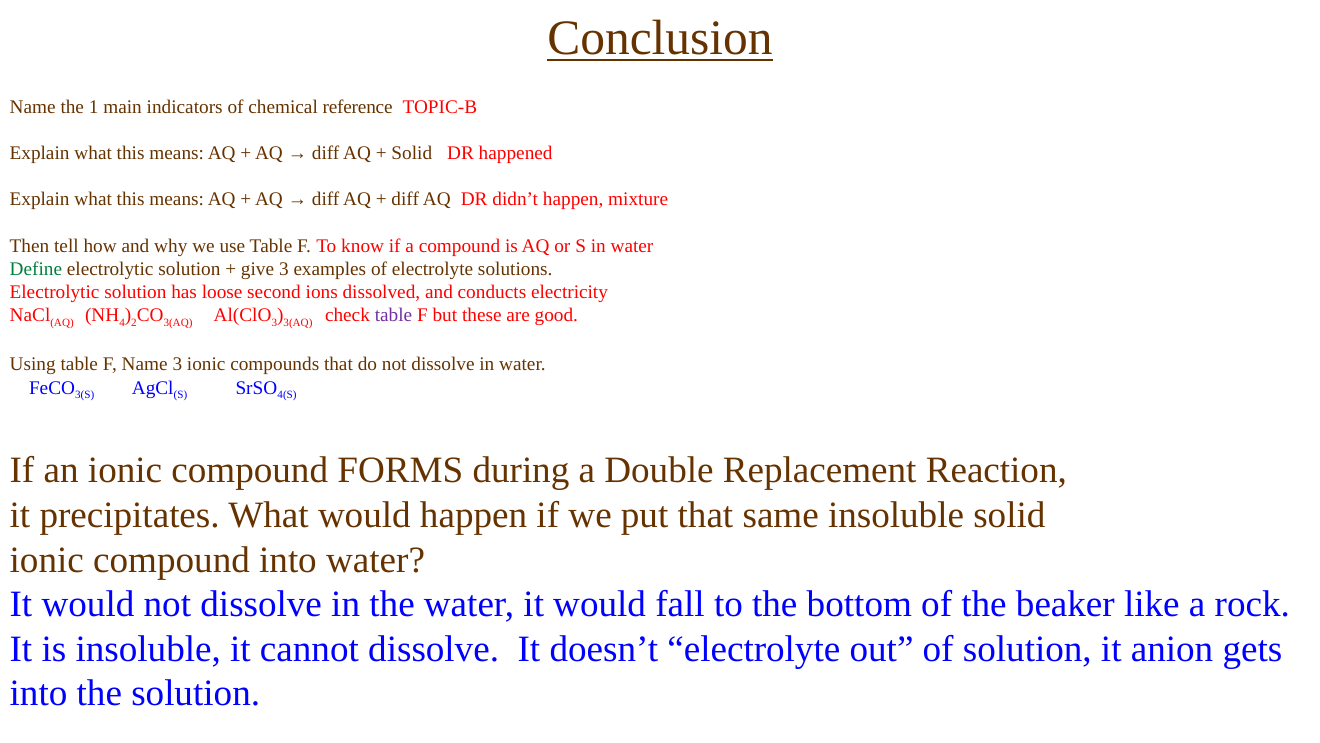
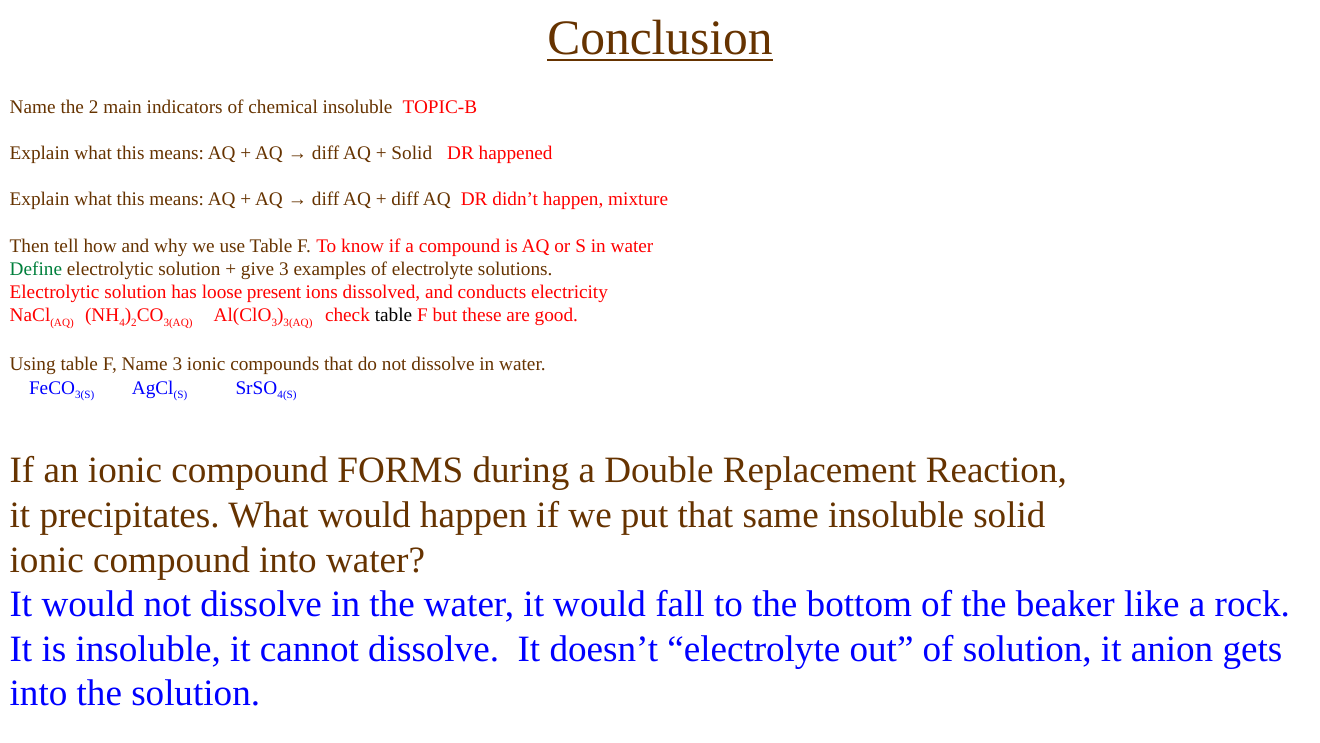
the 1: 1 -> 2
chemical reference: reference -> insoluble
second: second -> present
table at (393, 315) colour: purple -> black
